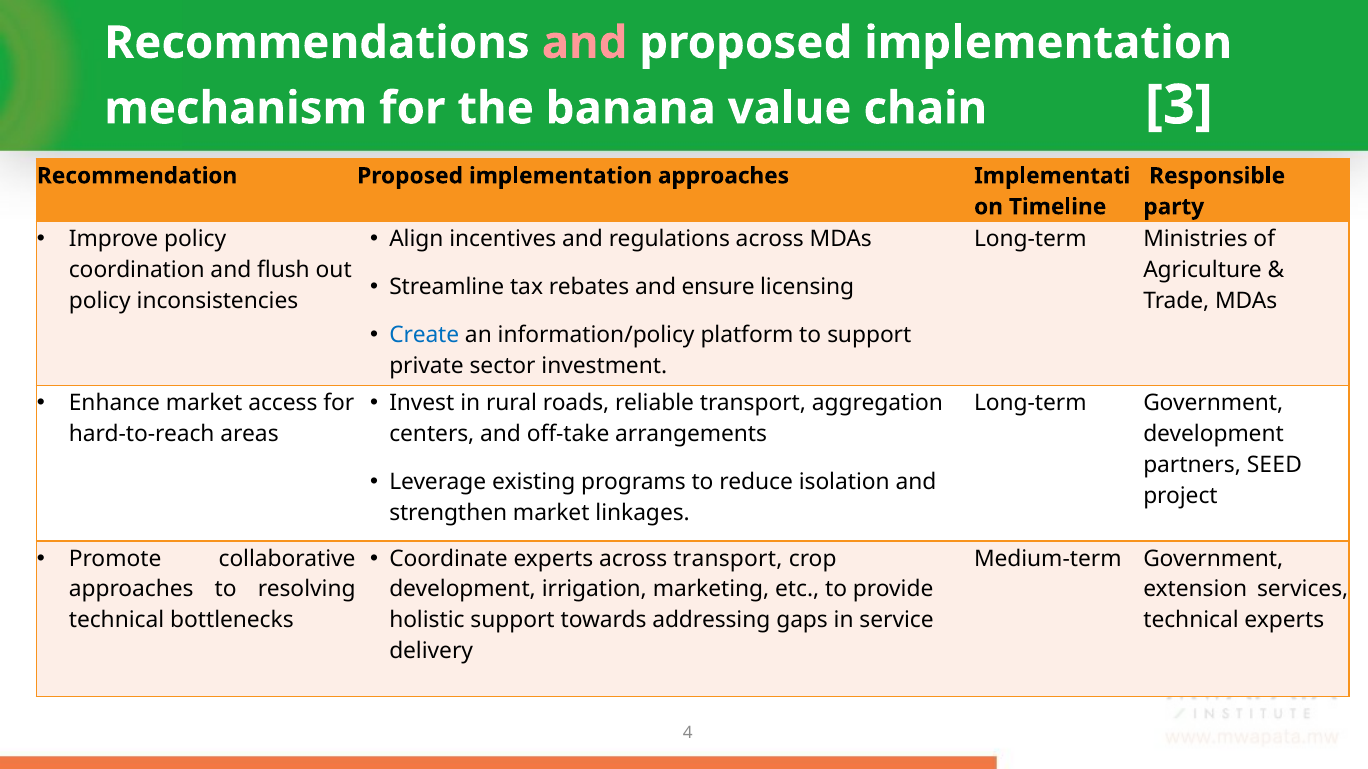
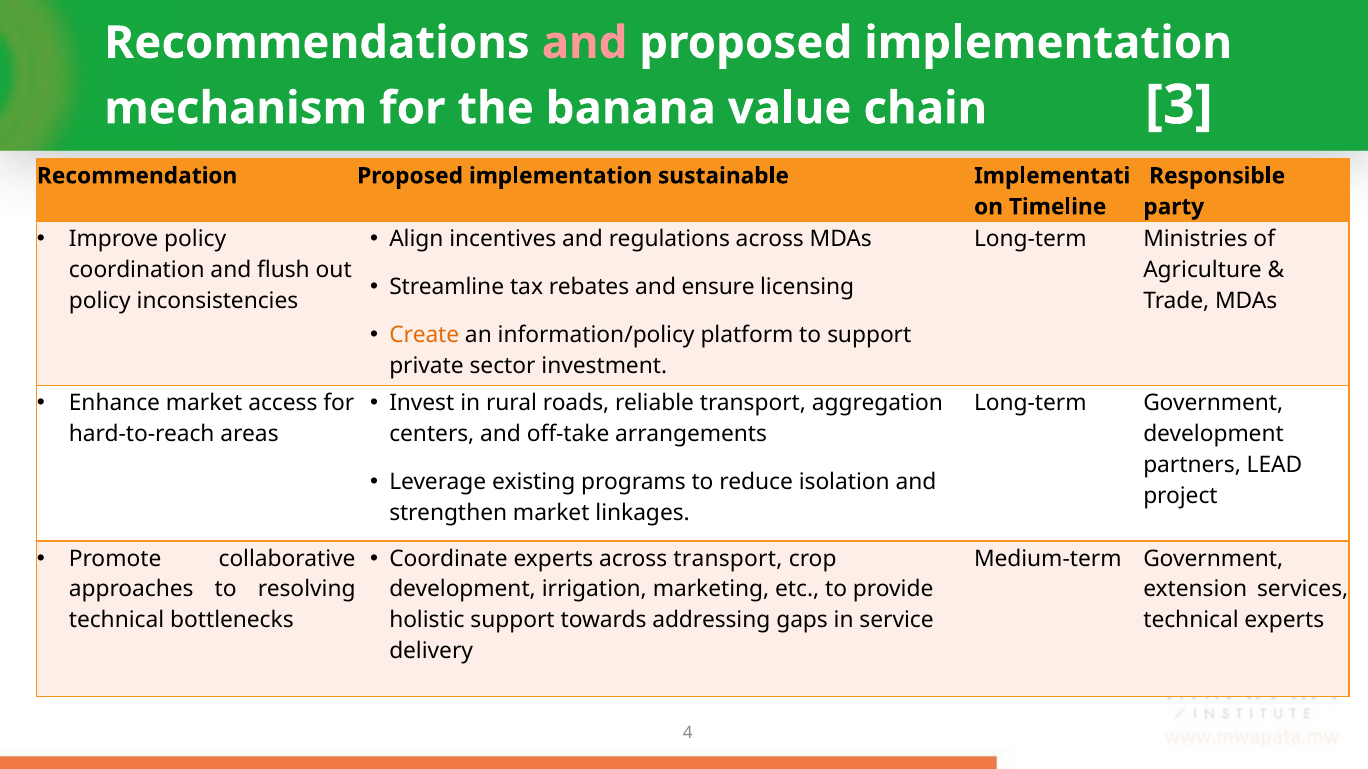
implementation approaches: approaches -> sustainable
Create colour: blue -> orange
SEED: SEED -> LEAD
